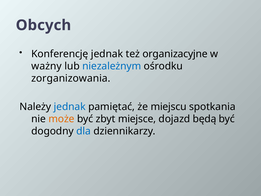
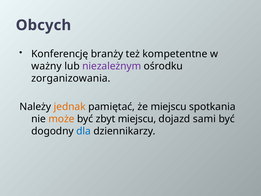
Konferencję jednak: jednak -> branży
organizacyjne: organizacyjne -> kompetentne
niezależnym colour: blue -> purple
jednak at (70, 107) colour: blue -> orange
zbyt miejsce: miejsce -> miejscu
będą: będą -> sami
